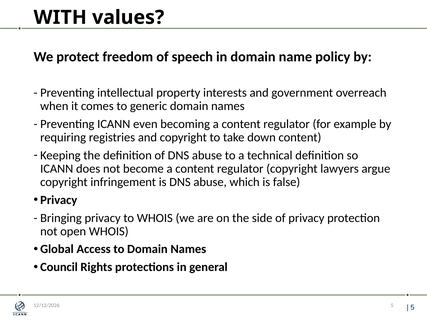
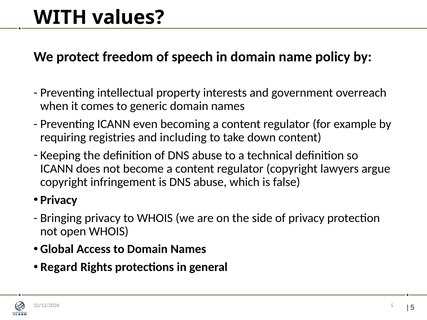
and copyright: copyright -> including
Council: Council -> Regard
